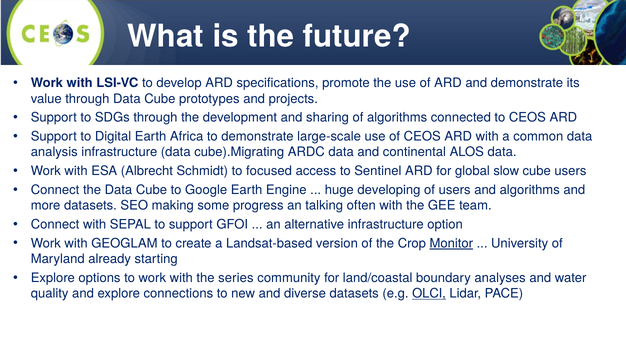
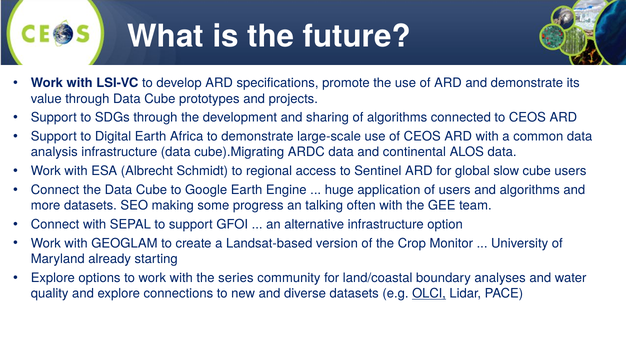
focused: focused -> regional
developing: developing -> application
Monitor underline: present -> none
